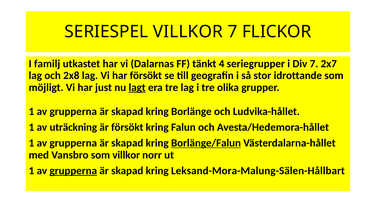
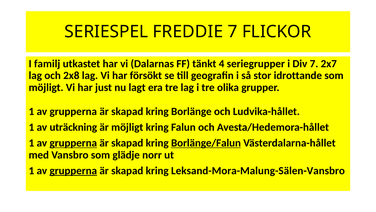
SERIESPEL VILLKOR: VILLKOR -> FREDDIE
lagt underline: present -> none
är försökt: försökt -> möjligt
grupperna at (73, 143) underline: none -> present
som villkor: villkor -> glädje
Leksand-Mora-Malung-Sälen-Hållbart: Leksand-Mora-Malung-Sälen-Hållbart -> Leksand-Mora-Malung-Sälen-Vansbro
